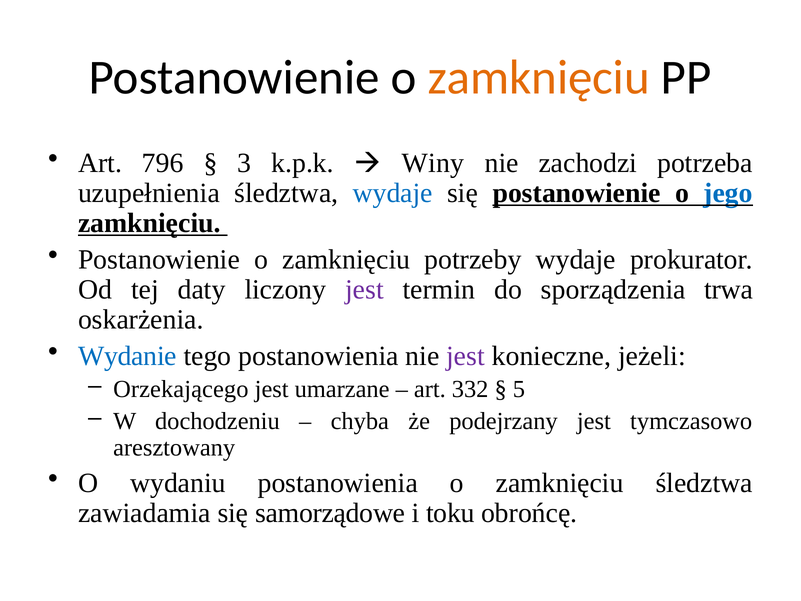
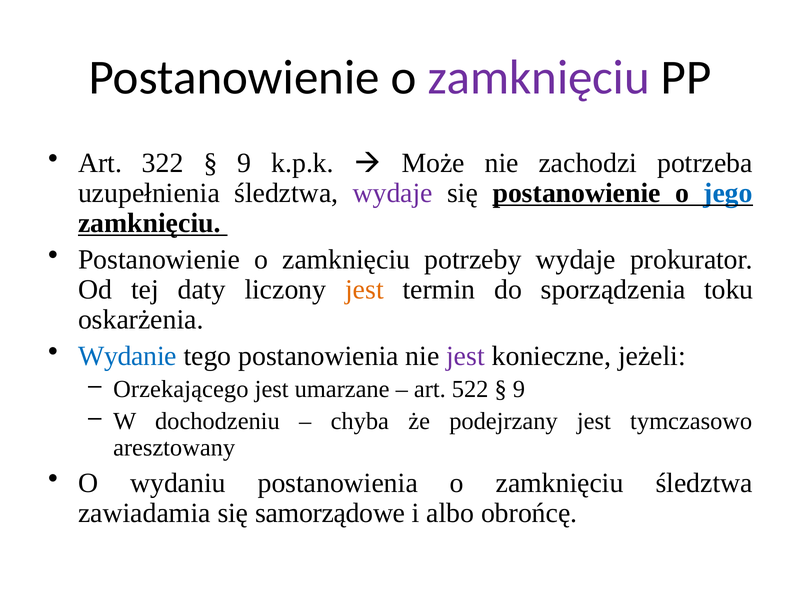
zamknięciu at (539, 78) colour: orange -> purple
796: 796 -> 322
3 at (244, 163): 3 -> 9
Winy: Winy -> Może
wydaje at (393, 193) colour: blue -> purple
jest at (364, 289) colour: purple -> orange
trwa: trwa -> toku
332: 332 -> 522
5 at (519, 389): 5 -> 9
toku: toku -> albo
